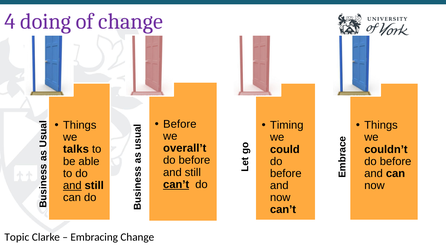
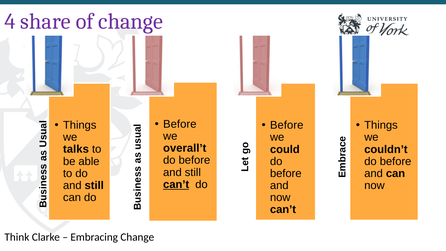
doing: doing -> share
Timing at (287, 125): Timing -> Before
and at (72, 185) underline: present -> none
Topic: Topic -> Think
